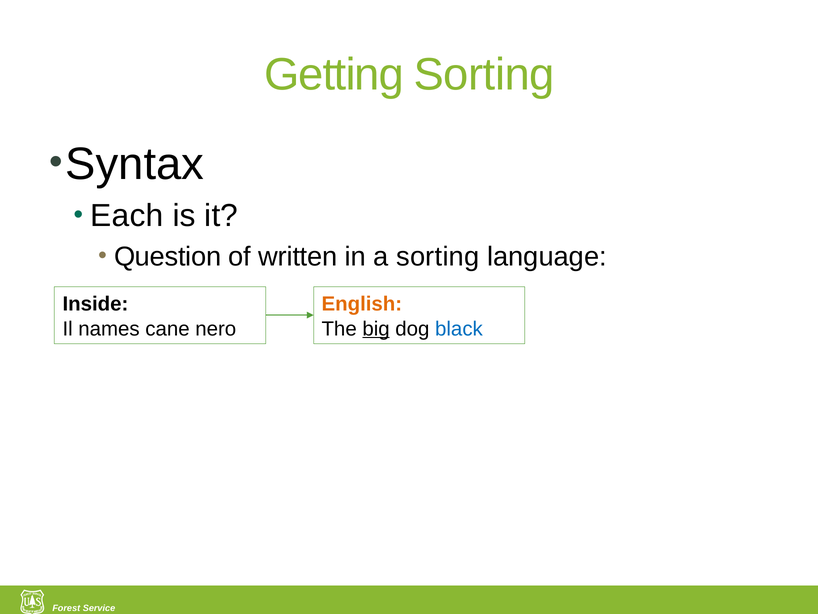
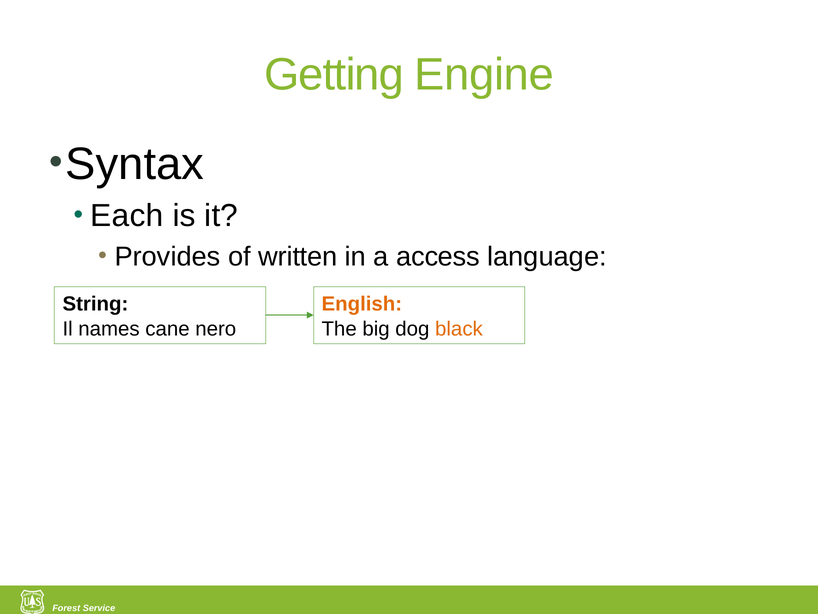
Getting Sorting: Sorting -> Engine
Question: Question -> Provides
a sorting: sorting -> access
Inside: Inside -> String
big underline: present -> none
black colour: blue -> orange
